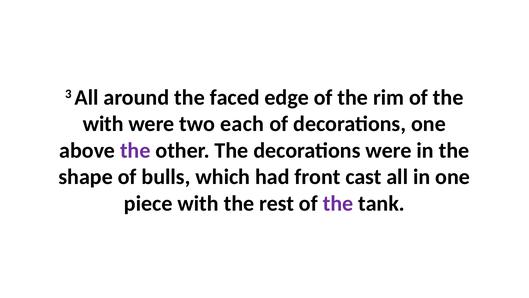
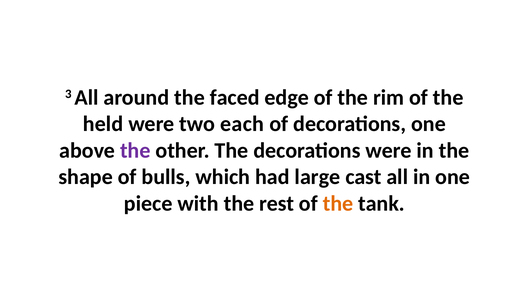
with at (103, 124): with -> held
front: front -> large
the at (338, 203) colour: purple -> orange
